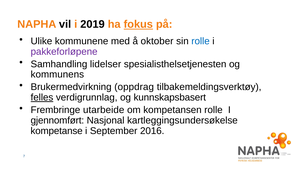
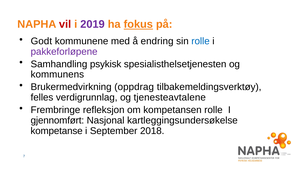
vil colour: black -> red
2019 colour: black -> purple
Ulike: Ulike -> Godt
oktober: oktober -> endring
lidelser: lidelser -> psykisk
felles underline: present -> none
kunnskapsbasert: kunnskapsbasert -> tjenesteavtalene
utarbeide: utarbeide -> refleksjon
2016: 2016 -> 2018
